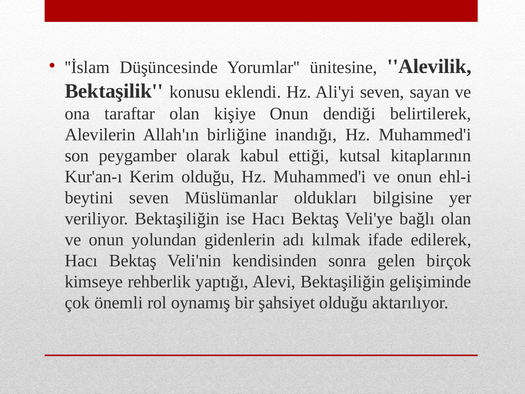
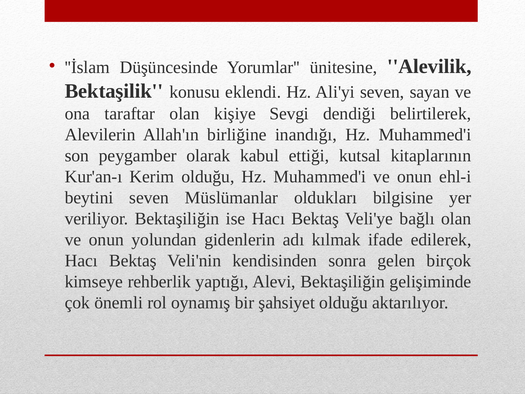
kişiye Onun: Onun -> Sevgi
